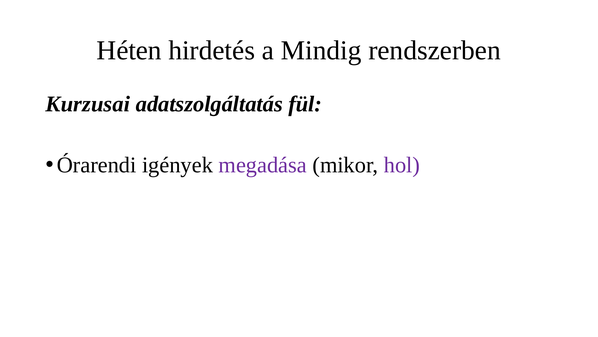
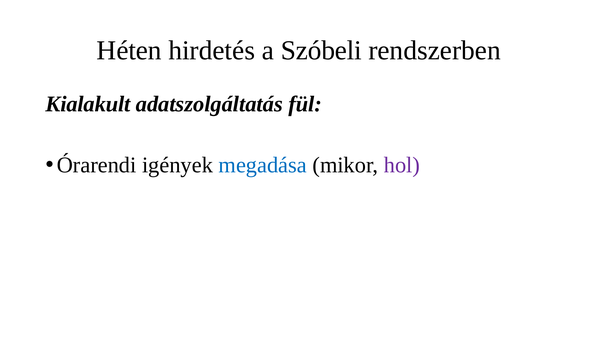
Mindig: Mindig -> Szóbeli
Kurzusai: Kurzusai -> Kialakult
megadása colour: purple -> blue
